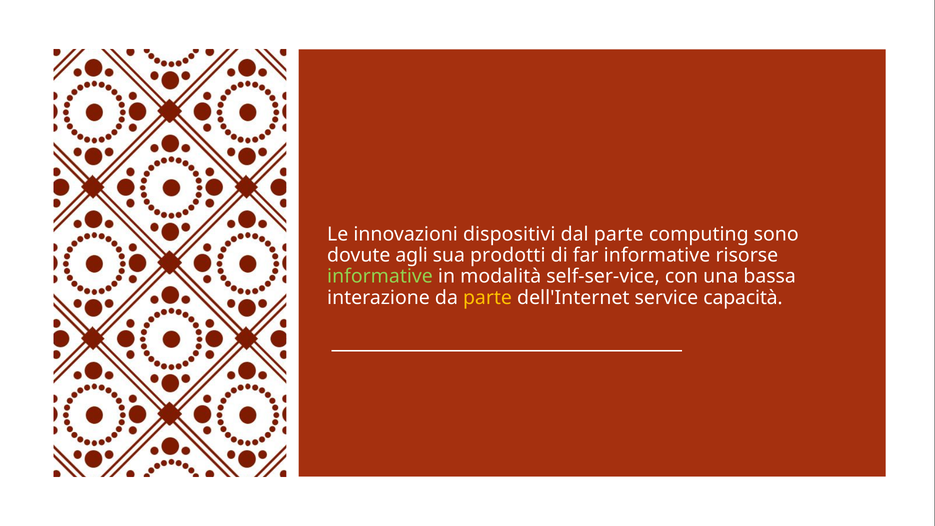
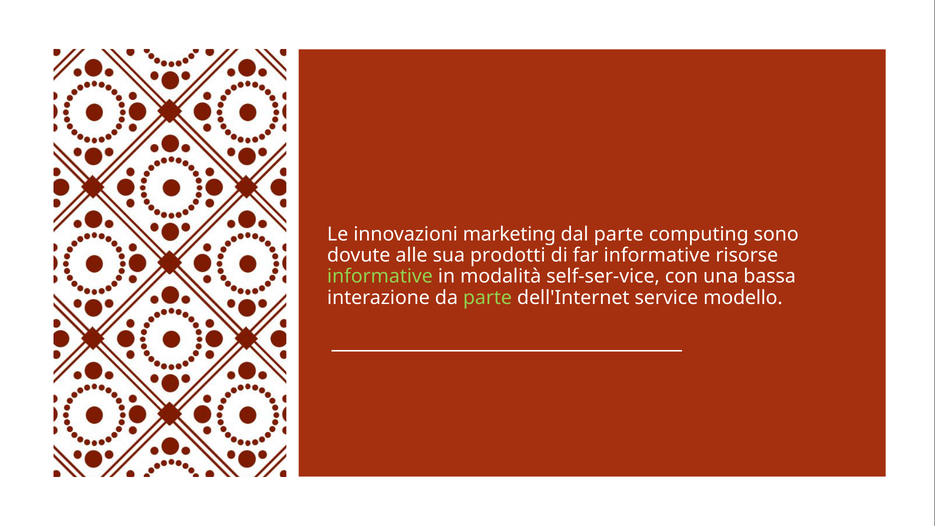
dispositivi: dispositivi -> marketing
agli: agli -> alle
parte at (488, 298) colour: yellow -> light green
capacità: capacità -> modello
